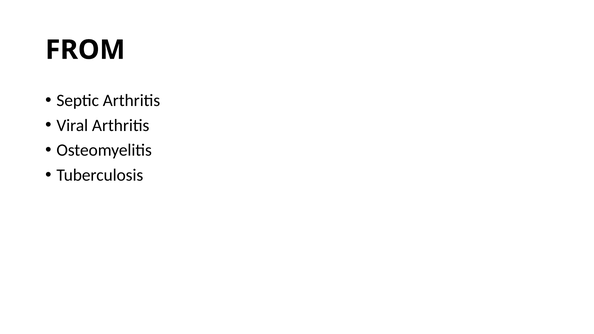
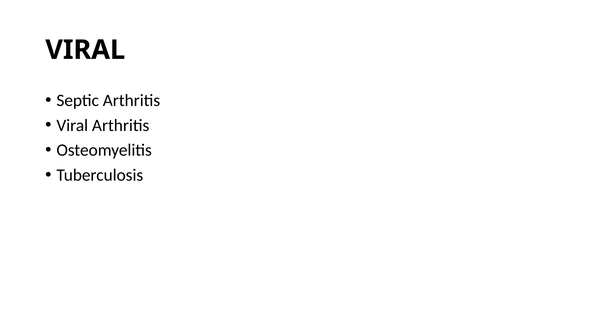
FROM at (85, 50): FROM -> VIRAL
